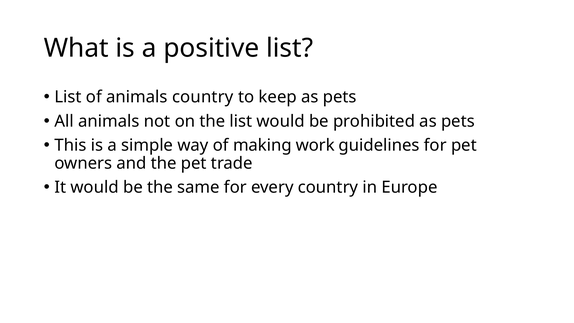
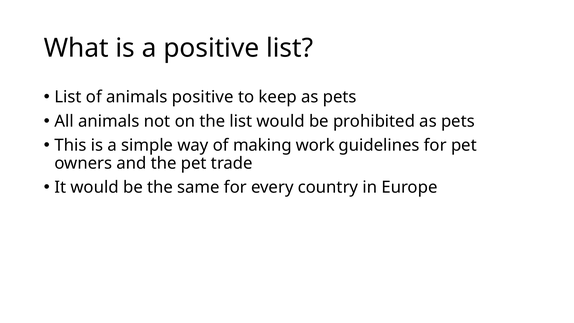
animals country: country -> positive
